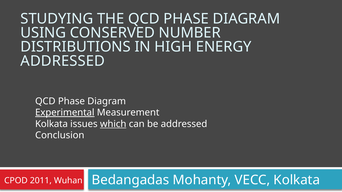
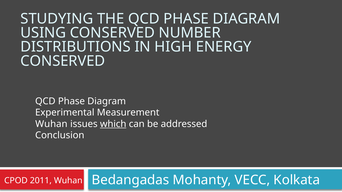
ADDRESSED at (63, 61): ADDRESSED -> CONSERVED
Experimental underline: present -> none
Kolkata at (51, 124): Kolkata -> Wuhan
